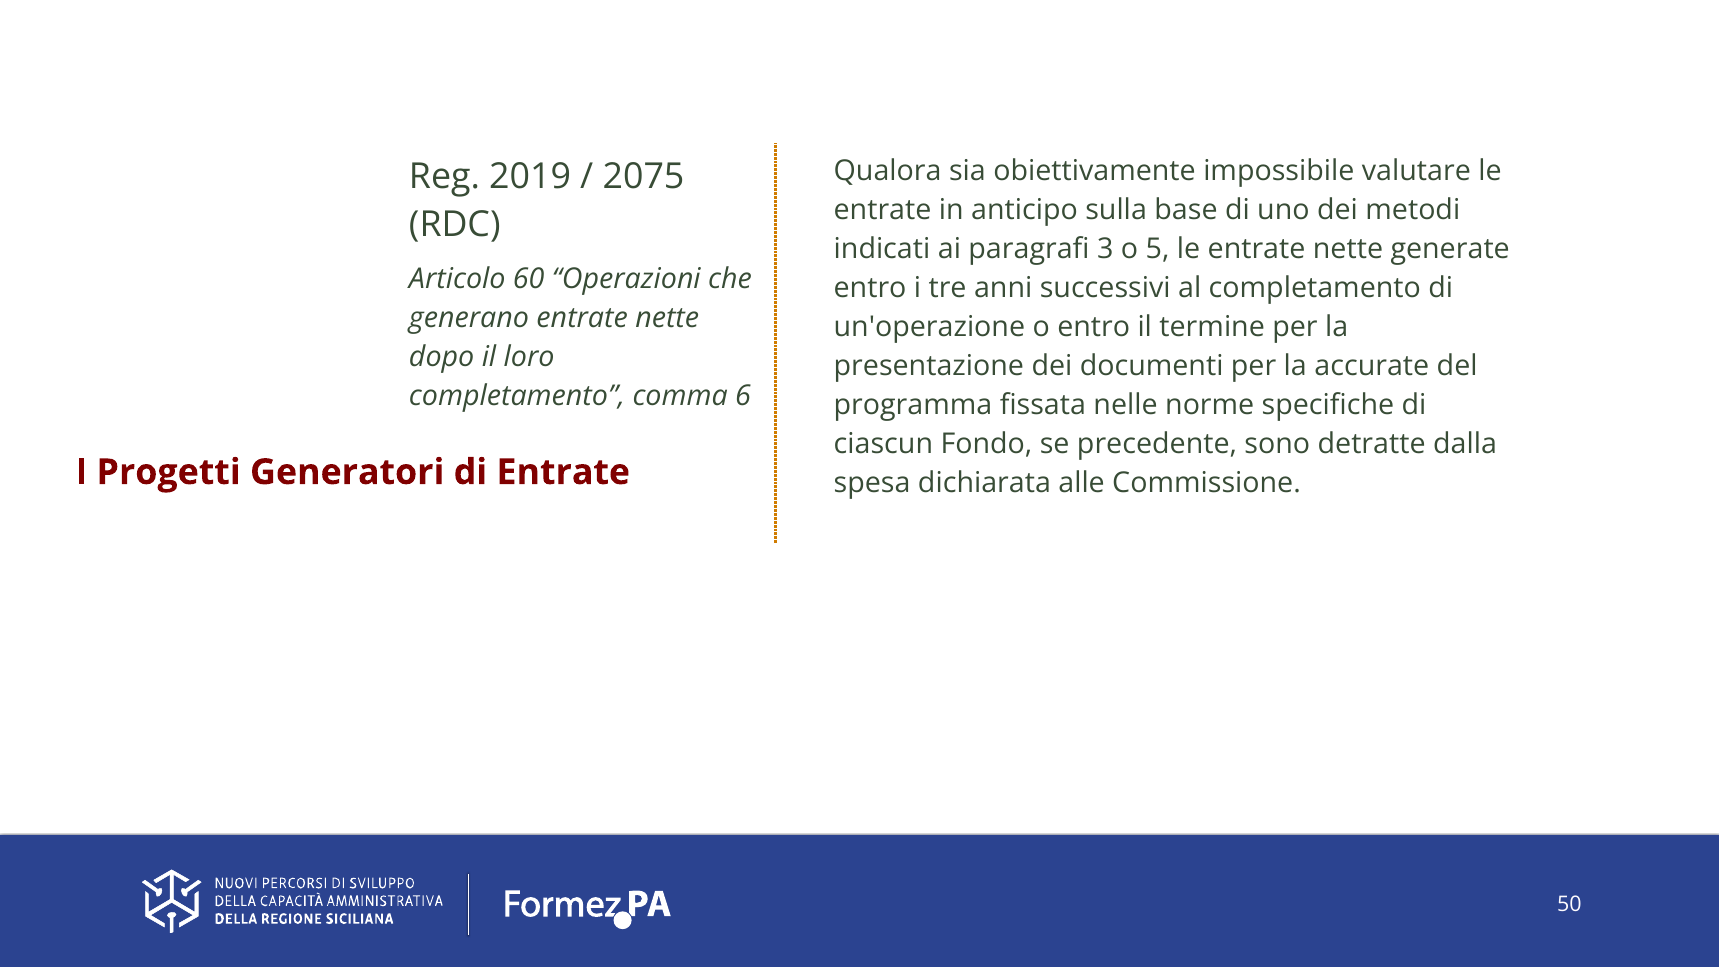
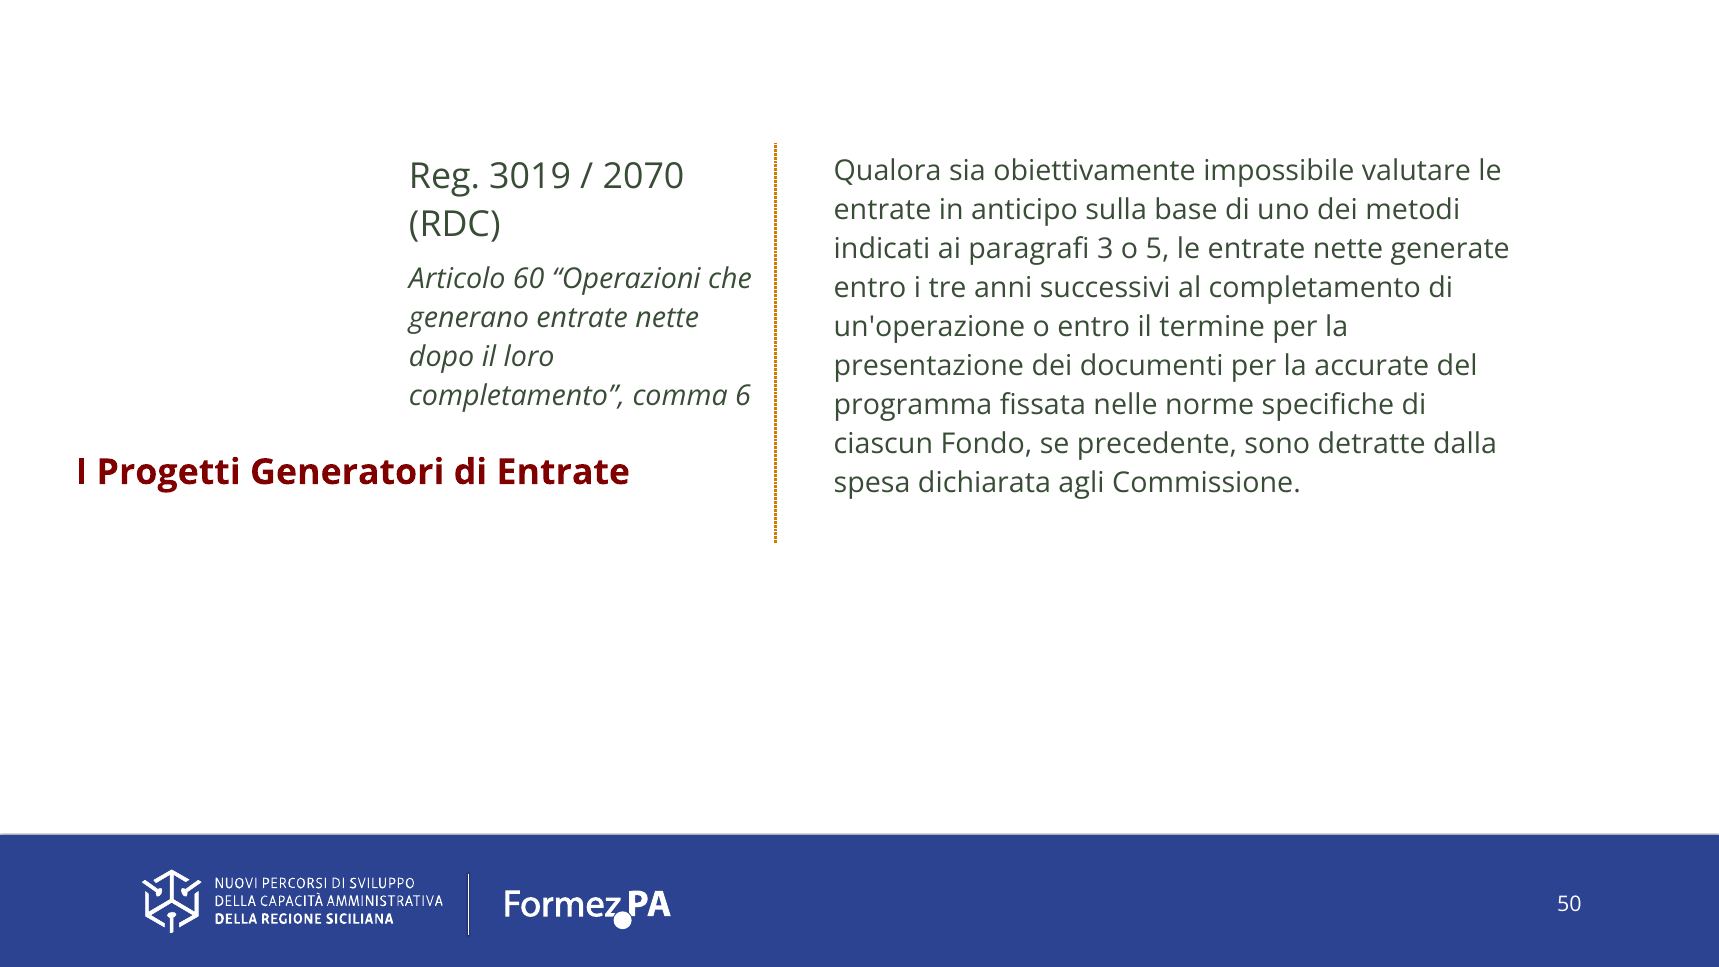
2019: 2019 -> 3019
2075: 2075 -> 2070
alle: alle -> agli
